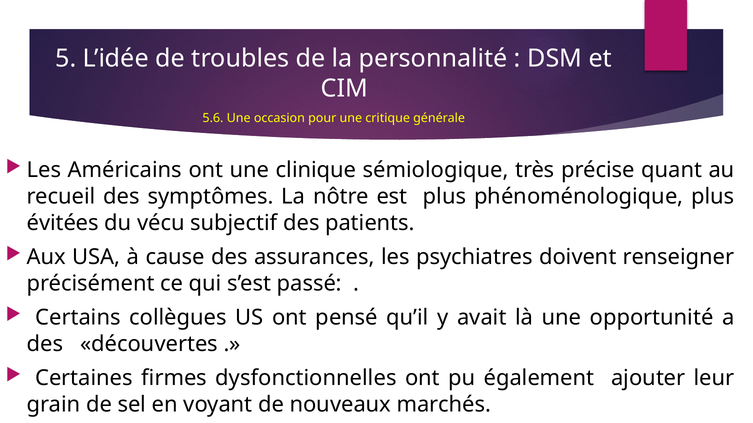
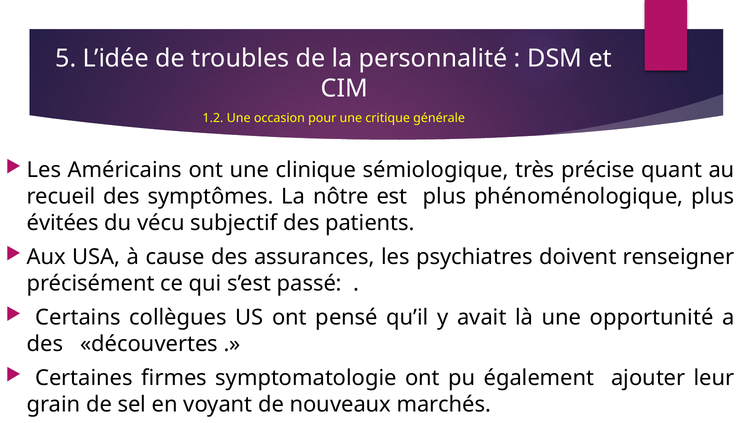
5.6: 5.6 -> 1.2
dysfonctionnelles: dysfonctionnelles -> symptomatologie
